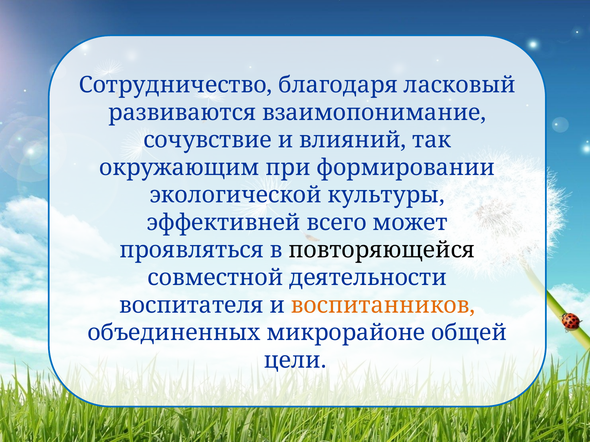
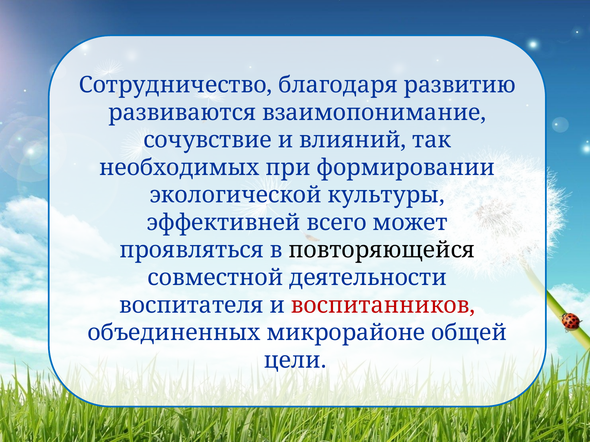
ласковый: ласковый -> развитию
окружающим: окружающим -> необходимых
воспитанников colour: orange -> red
